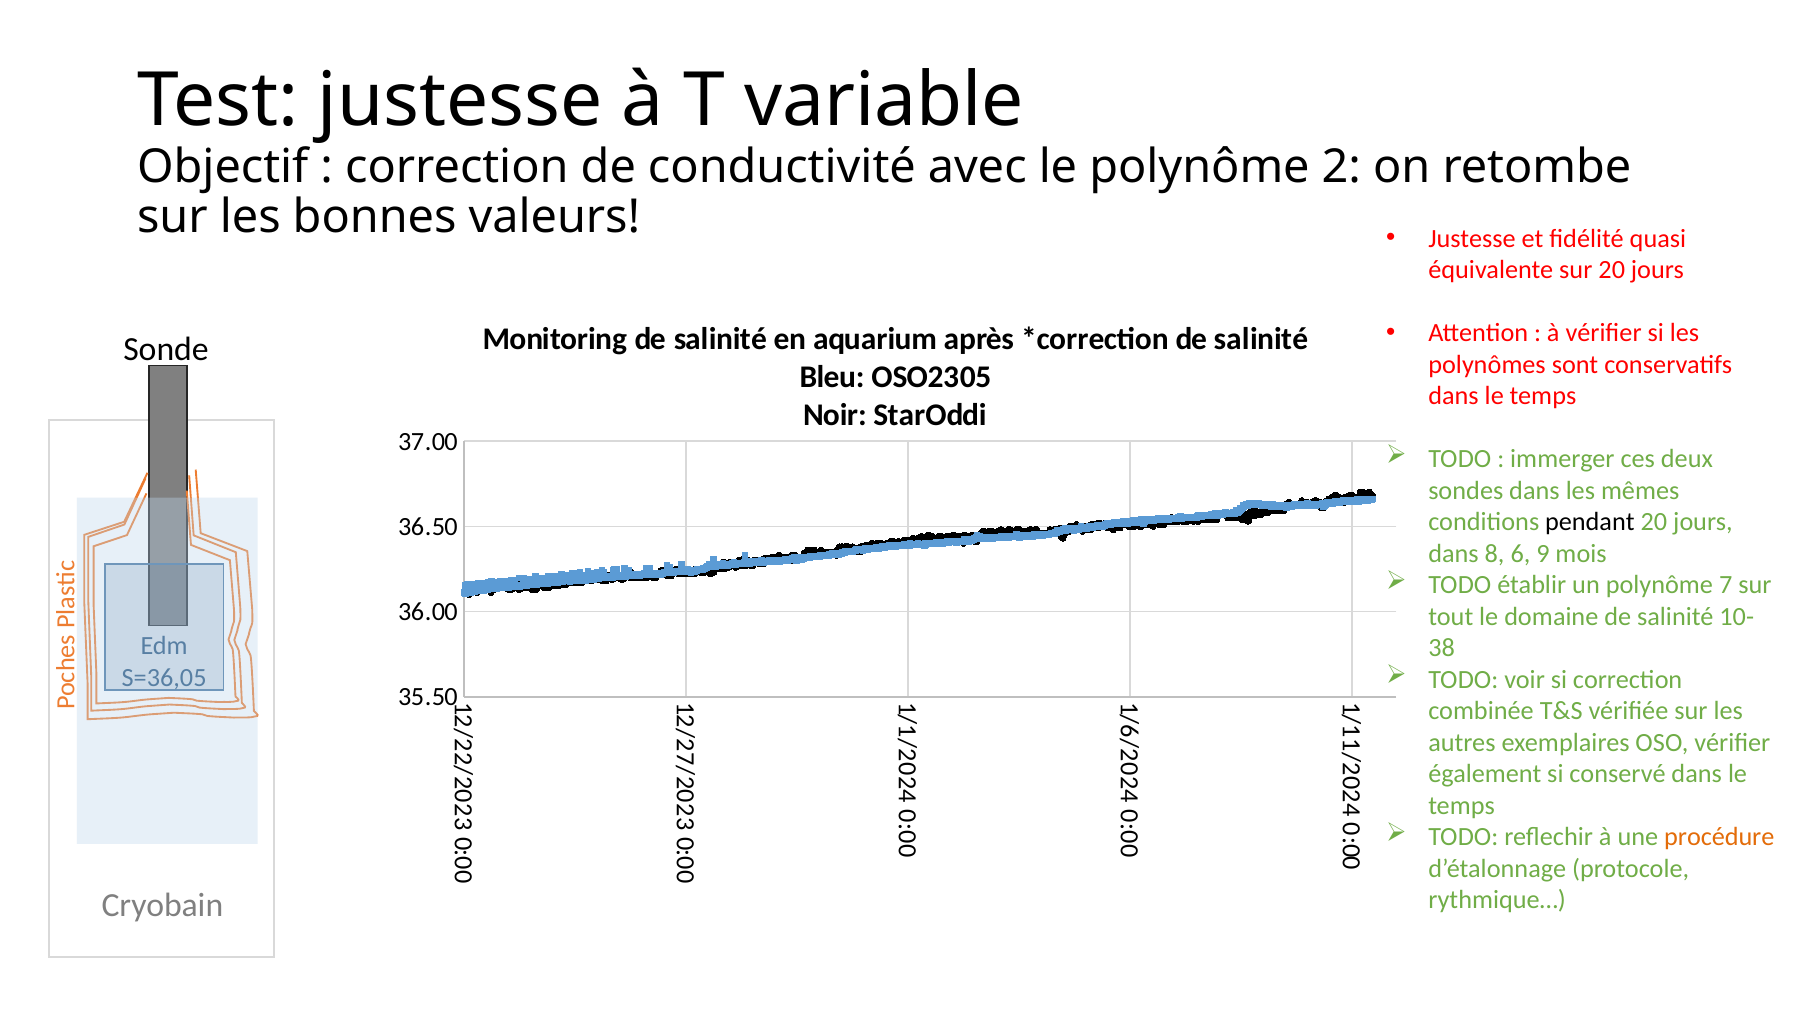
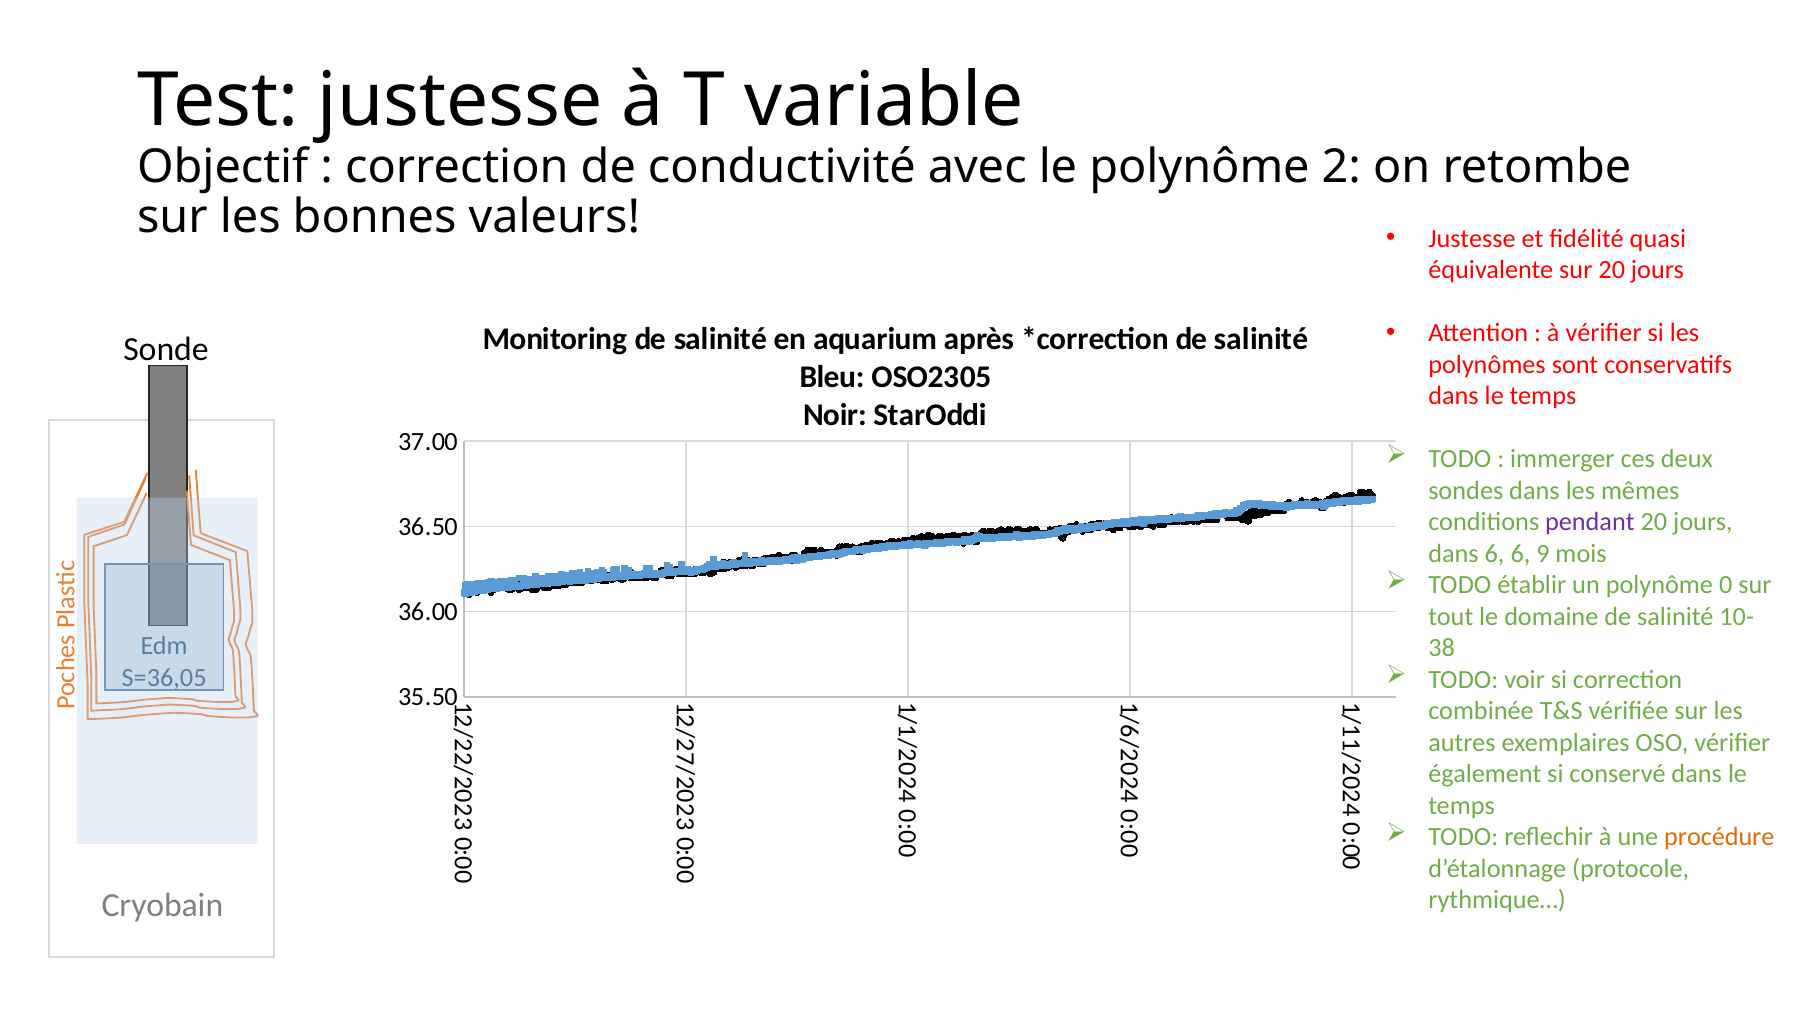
pendant colour: black -> purple
dans 8: 8 -> 6
polynôme 7: 7 -> 0
